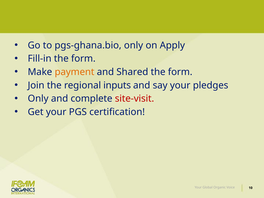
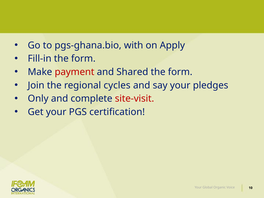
pgs-ghana.bio only: only -> with
payment colour: orange -> red
inputs: inputs -> cycles
